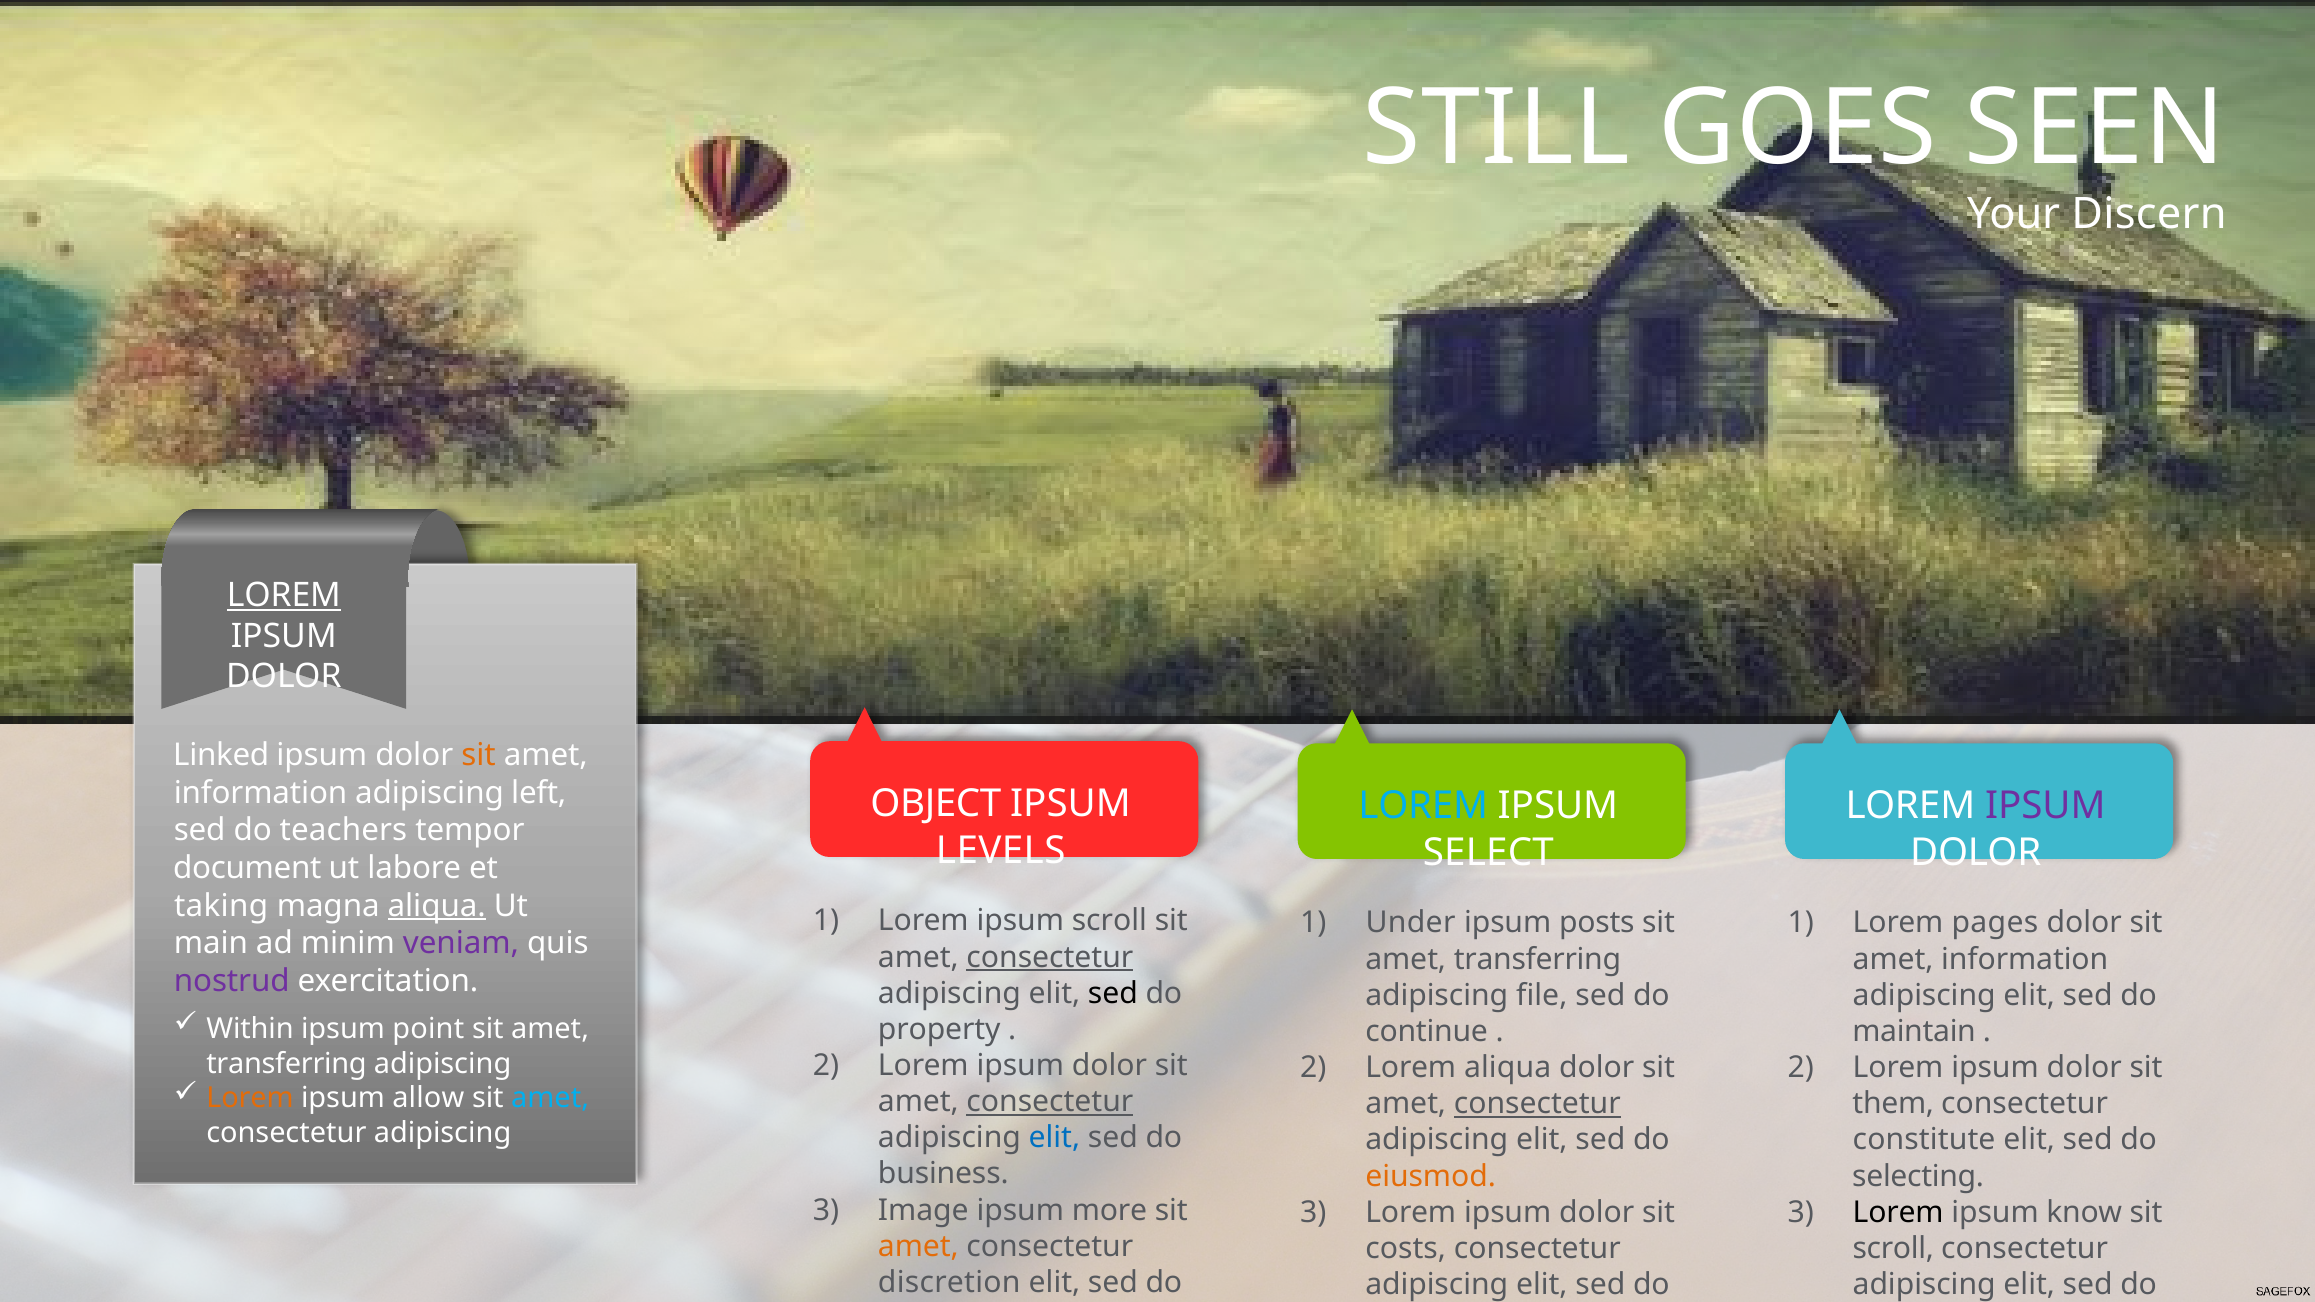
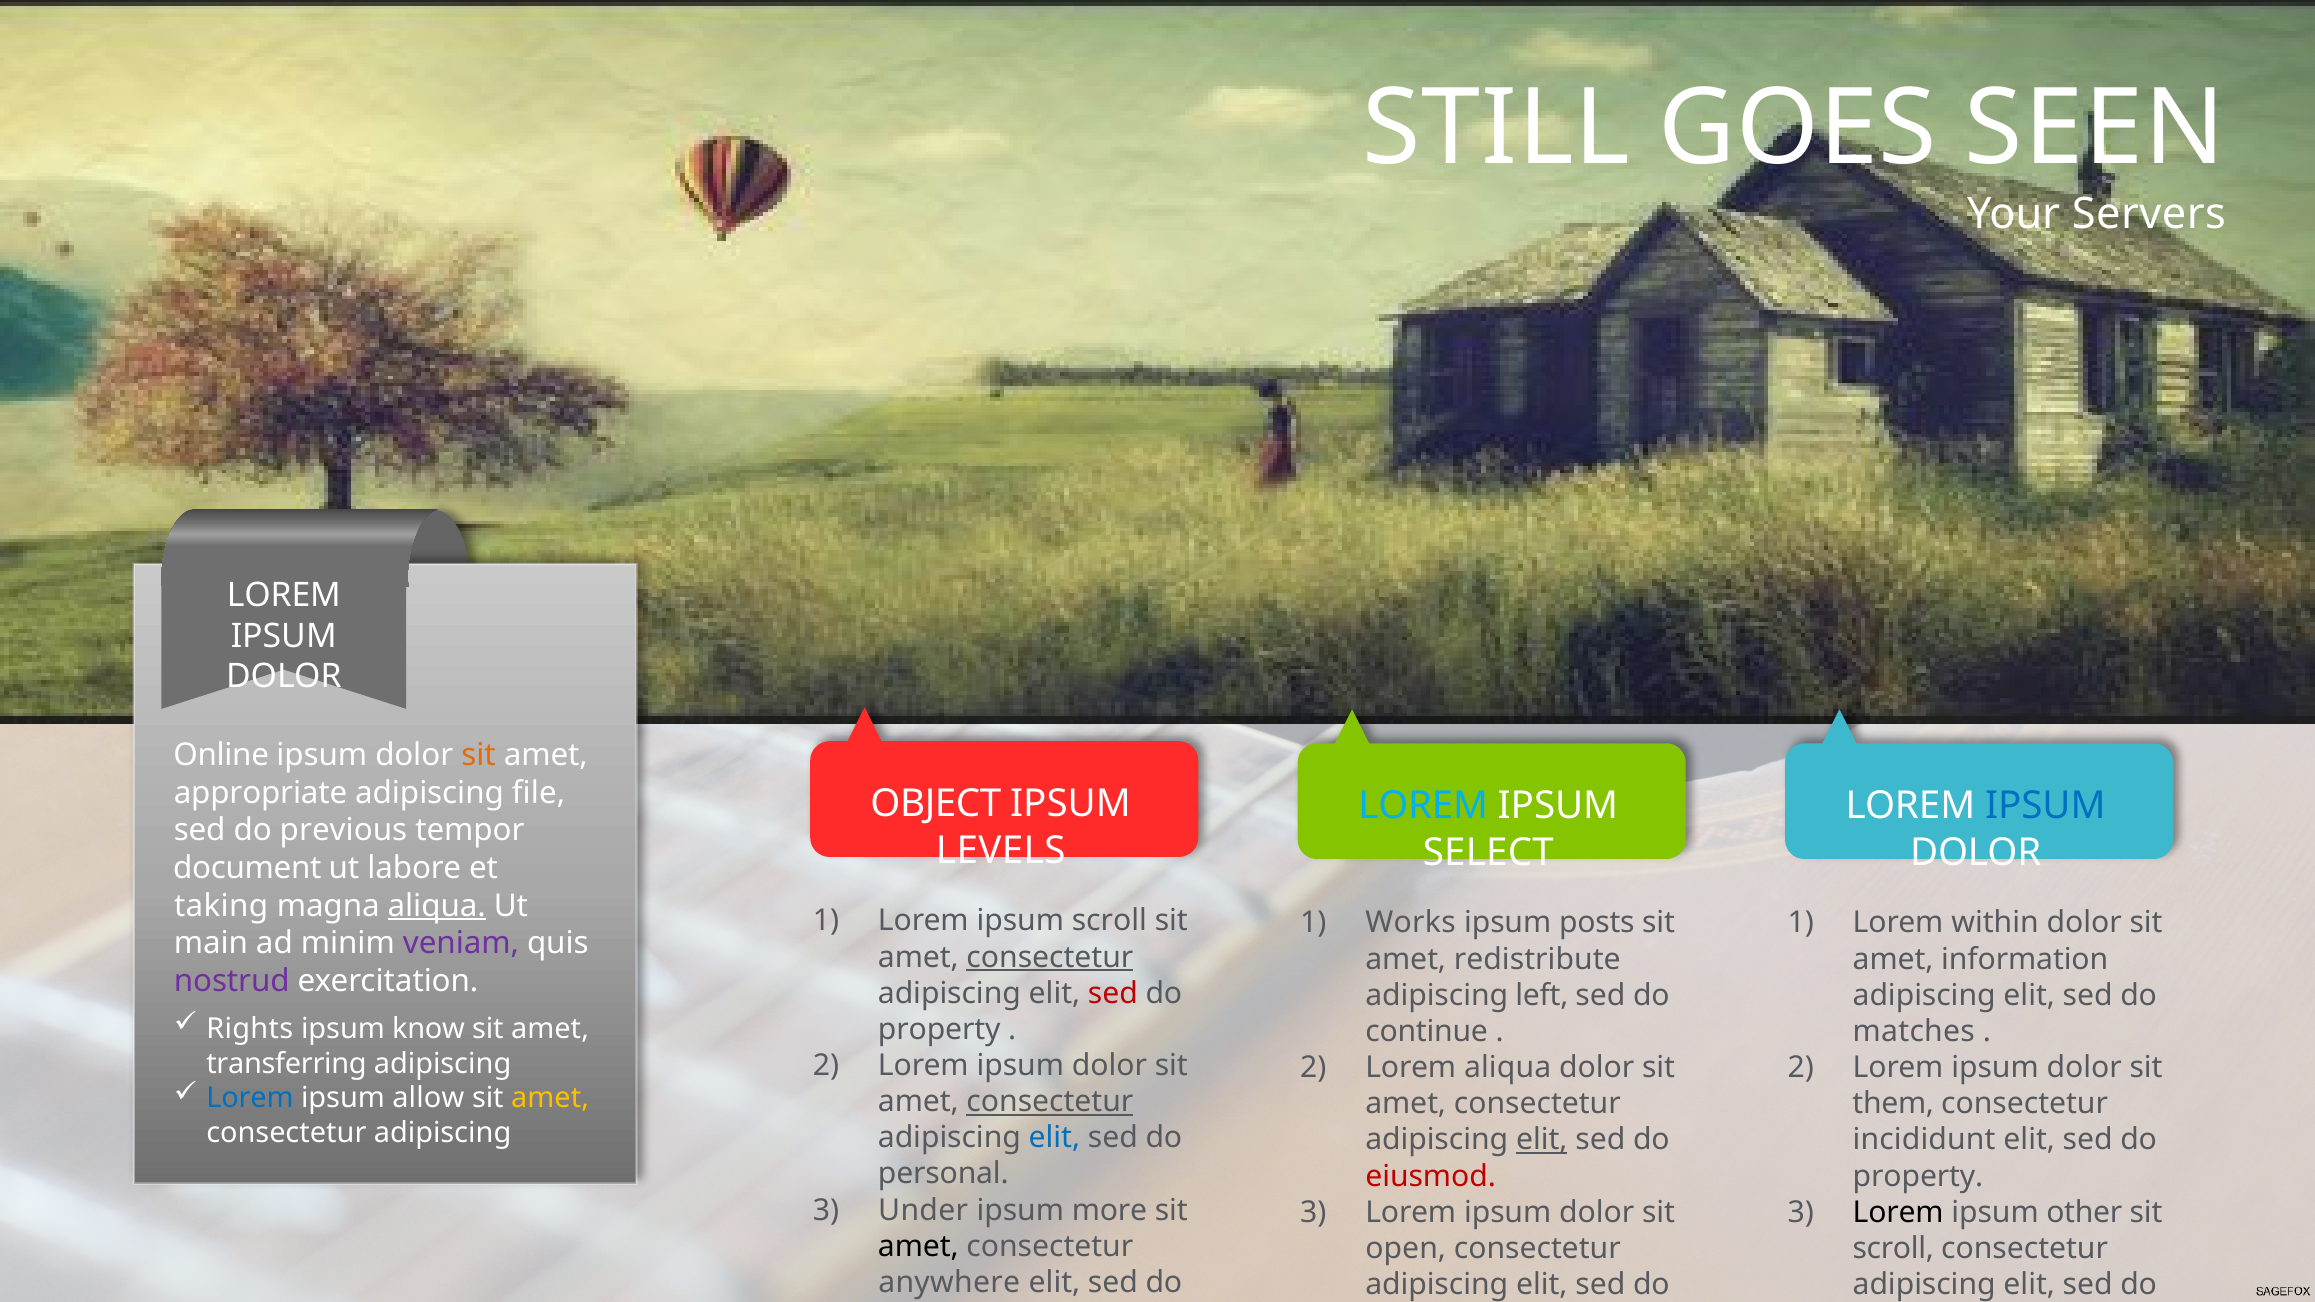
Discern: Discern -> Servers
LOREM at (284, 596) underline: present -> none
Linked: Linked -> Online
information at (261, 793): information -> appropriate
left: left -> file
IPSUM at (2045, 806) colour: purple -> blue
teachers: teachers -> previous
Under: Under -> Works
pages: pages -> within
transferring at (1537, 959): transferring -> redistribute
sed at (1113, 993) colour: black -> red
file: file -> left
Within: Within -> Rights
point: point -> know
maintain: maintain -> matches
Lorem at (250, 1098) colour: orange -> blue
amet at (550, 1098) colour: light blue -> yellow
consectetur at (1537, 1104) underline: present -> none
elit at (1542, 1140) underline: none -> present
constitute: constitute -> incididunt
business: business -> personal
eiusmod at (1431, 1176) colour: orange -> red
selecting at (1918, 1176): selecting -> property
Image: Image -> Under
know: know -> other
amet at (918, 1246) colour: orange -> black
costs: costs -> open
discretion: discretion -> anywhere
